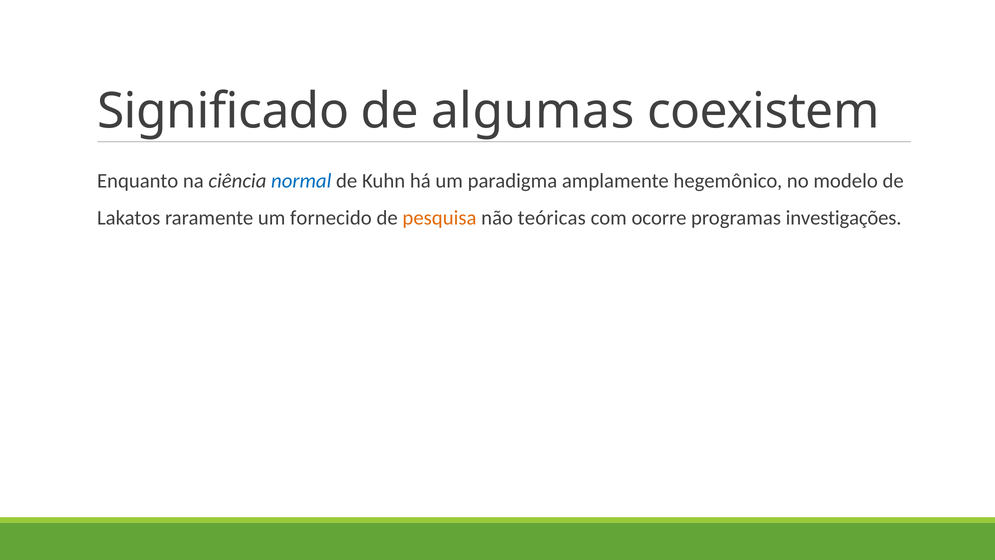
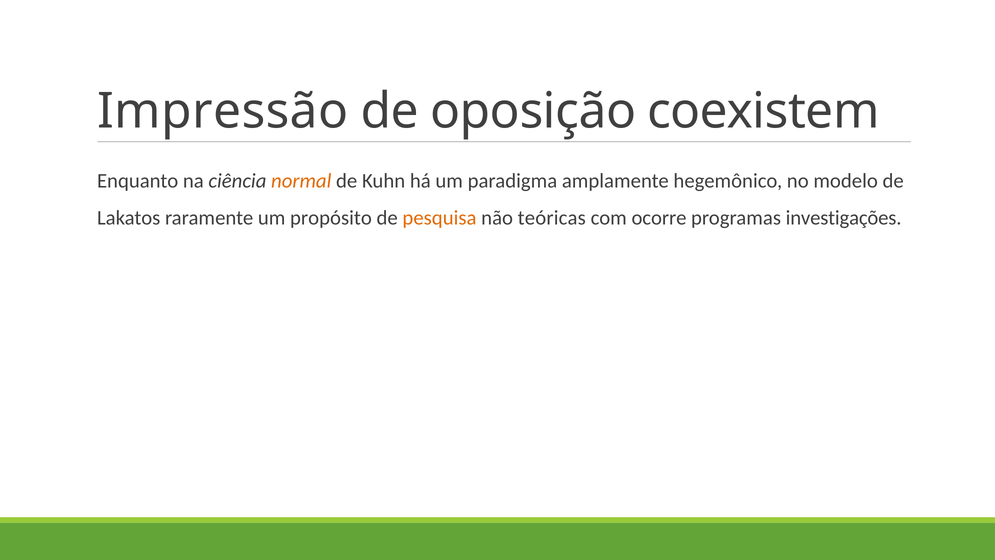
Significado: Significado -> Impressão
algumas: algumas -> oposição
normal colour: blue -> orange
fornecido: fornecido -> propósito
